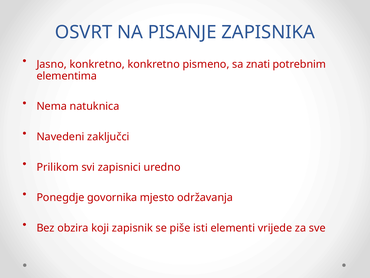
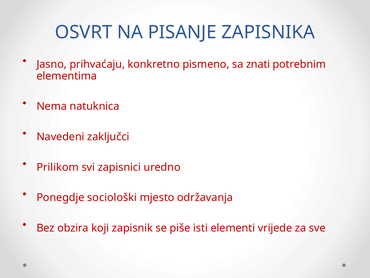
Jasno konkretno: konkretno -> prihvaćaju
govornika: govornika -> sociološki
